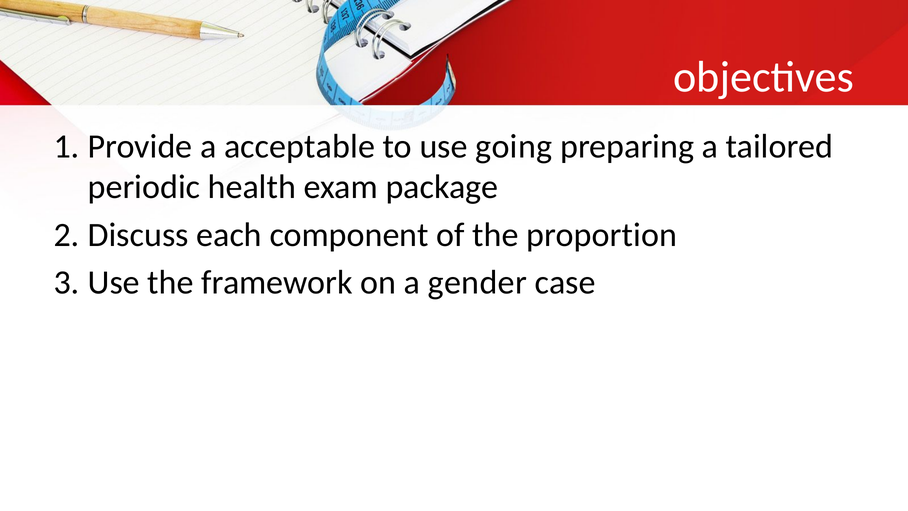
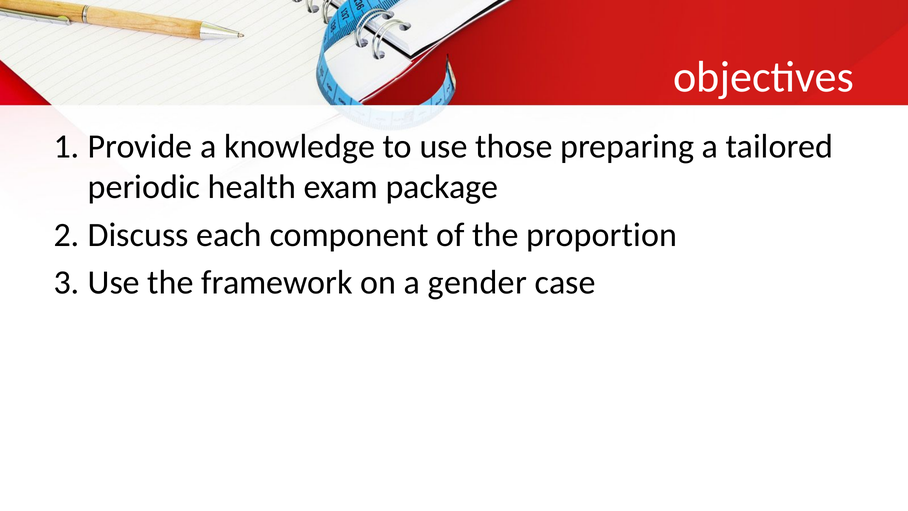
acceptable: acceptable -> knowledge
going: going -> those
